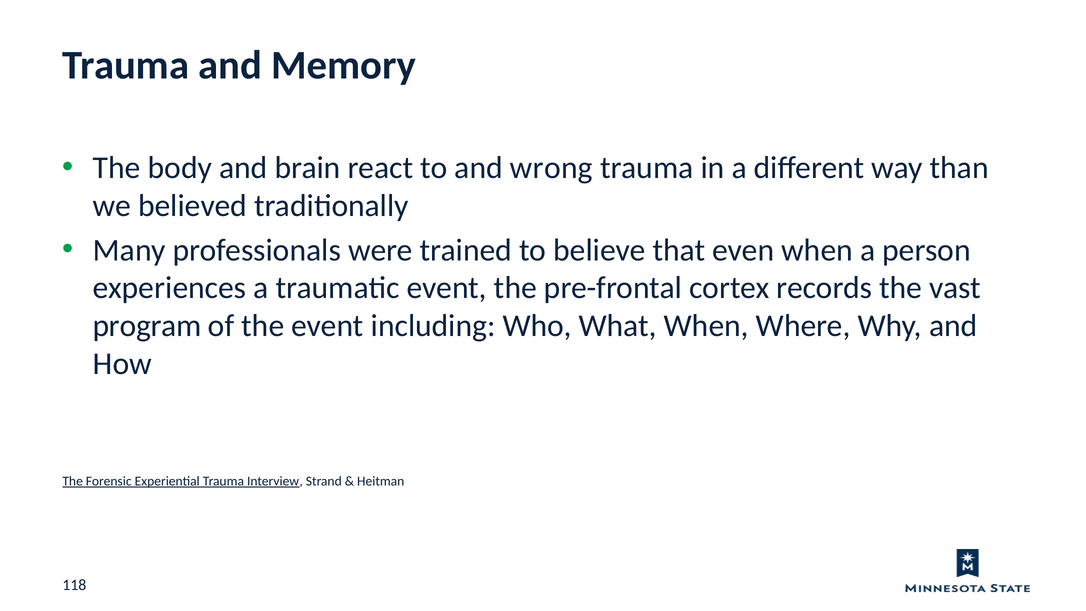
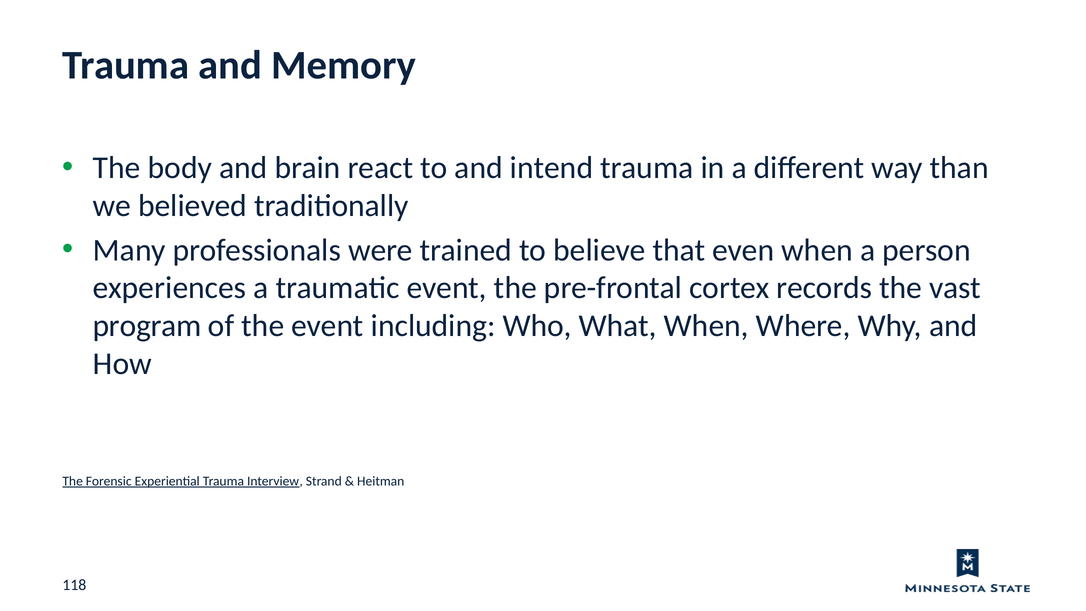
wrong: wrong -> intend
